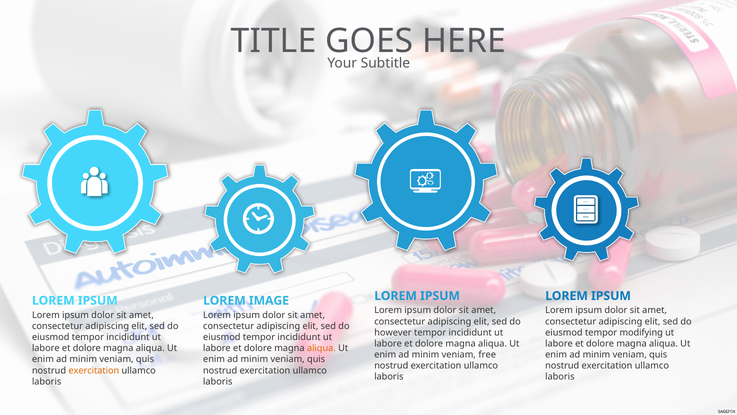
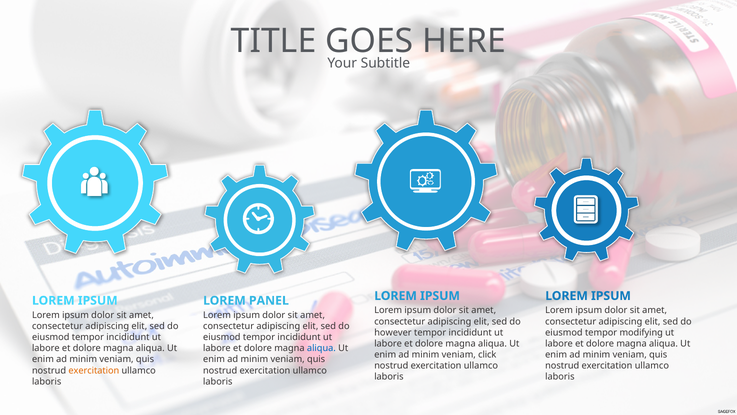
IMAGE: IMAGE -> PANEL
aliqua at (321, 348) colour: orange -> blue
free: free -> click
